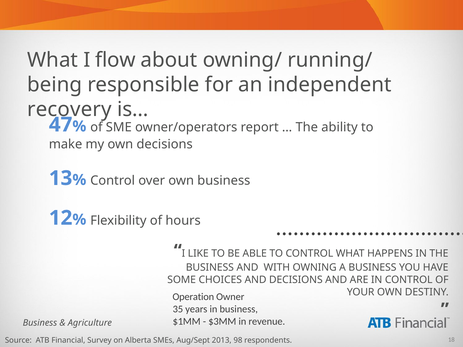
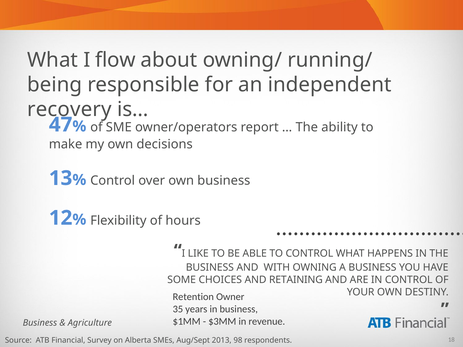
AND DECISIONS: DECISIONS -> RETAINING
Operation: Operation -> Retention
